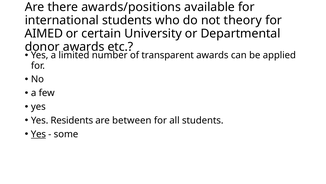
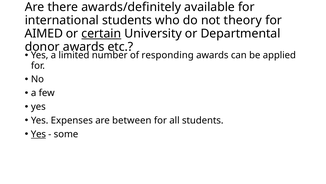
awards/positions: awards/positions -> awards/definitely
certain underline: none -> present
transparent: transparent -> responding
Residents: Residents -> Expenses
